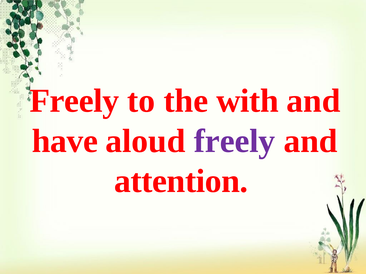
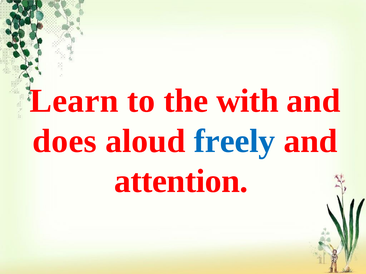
Freely at (74, 101): Freely -> Learn
have: have -> does
freely at (235, 141) colour: purple -> blue
